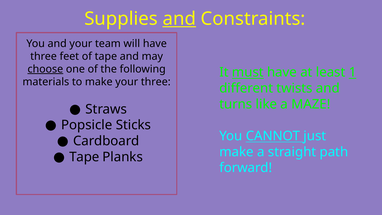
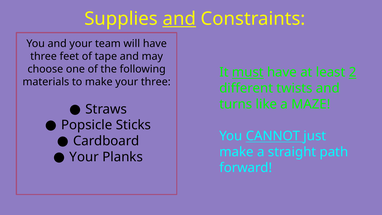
choose underline: present -> none
1: 1 -> 2
Tape at (84, 157): Tape -> Your
